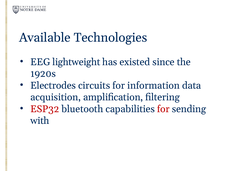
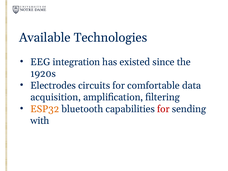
lightweight: lightweight -> integration
information: information -> comfortable
ESP32 colour: red -> orange
